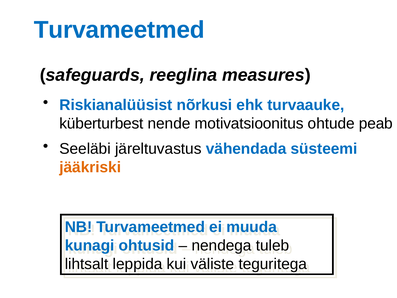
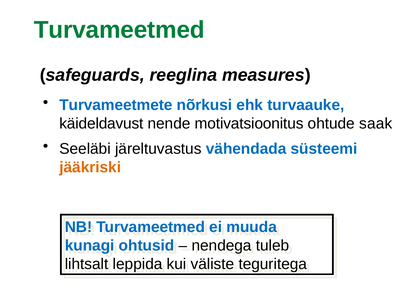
Turvameetmed at (119, 30) colour: blue -> green
Riskianalüüsist: Riskianalüüsist -> Turvameetmete
küberturbest: küberturbest -> käideldavust
peab: peab -> saak
